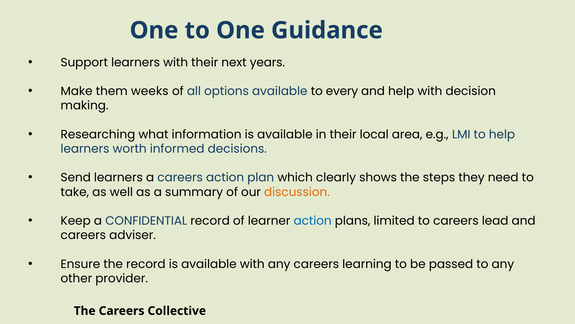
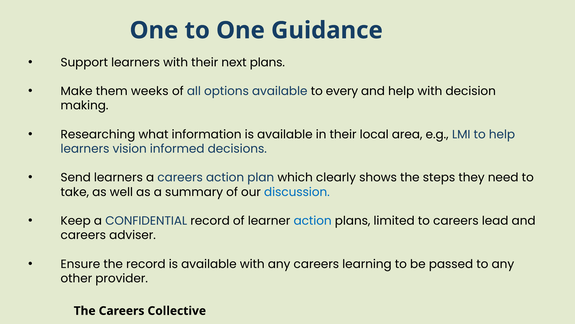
next years: years -> plans
worth: worth -> vision
discussion colour: orange -> blue
